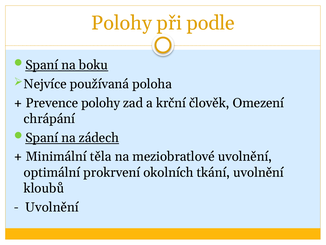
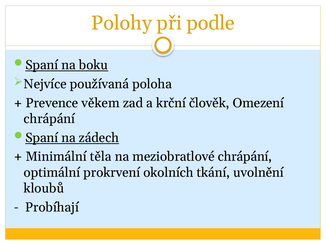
Prevence polohy: polohy -> věkem
meziobratlové uvolnění: uvolnění -> chrápání
Uvolnění at (52, 207): Uvolnění -> Probíhají
